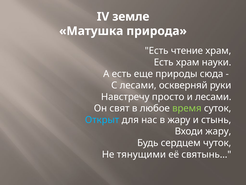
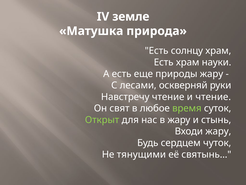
чтение: чтение -> солнцу
природы сюда: сюда -> жару
Навстречу просто: просто -> чтение
и лесами: лесами -> чтение
Открыт colour: light blue -> light green
